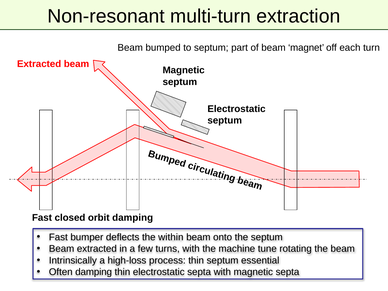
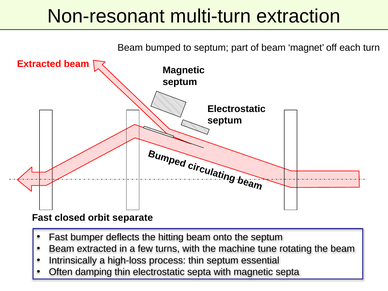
orbit damping: damping -> separate
within: within -> hitting
